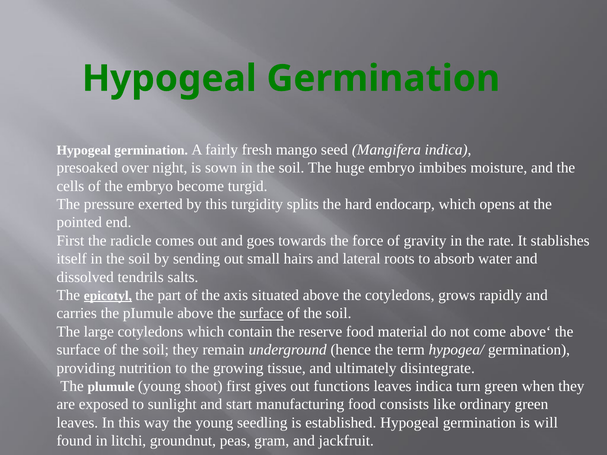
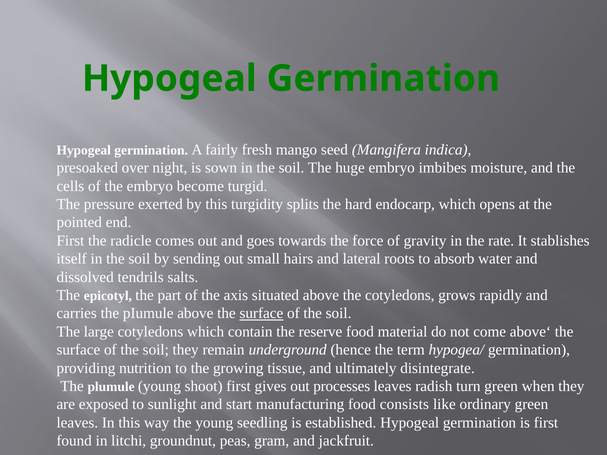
epicotyl underline: present -> none
functions: functions -> processes
leaves indica: indica -> radish
is will: will -> first
